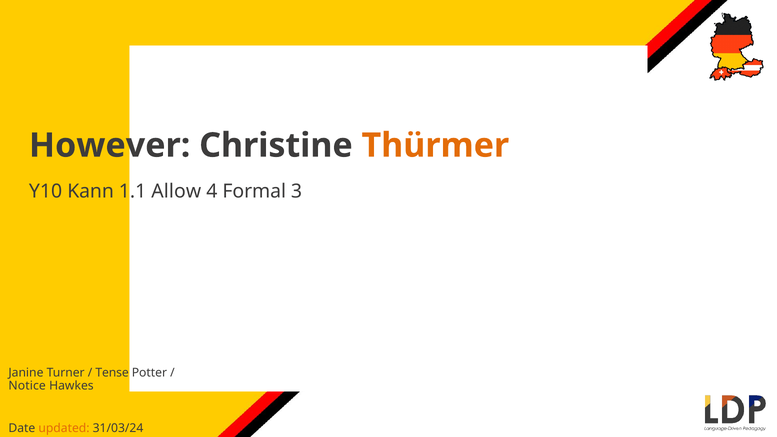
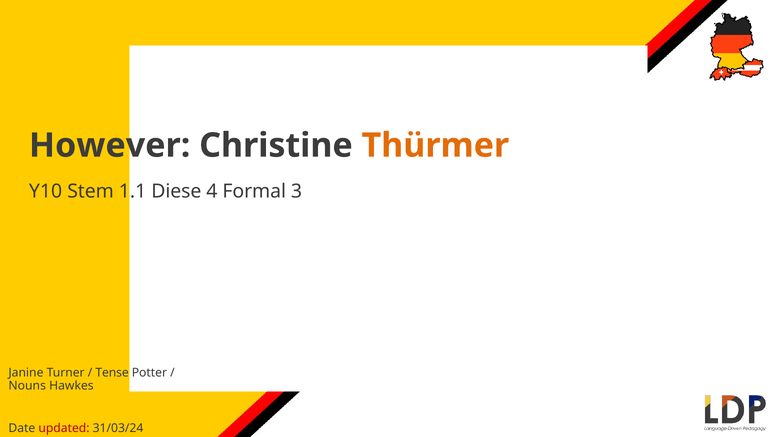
Kann: Kann -> Stem
Allow: Allow -> Diese
Notice: Notice -> Nouns
updated colour: orange -> red
